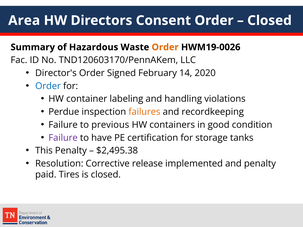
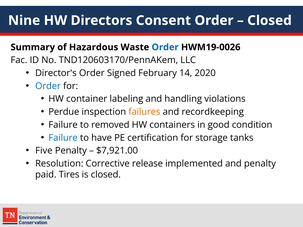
Area: Area -> Nine
Order at (165, 47) colour: orange -> blue
previous: previous -> removed
Failure at (63, 138) colour: purple -> blue
This: This -> Five
$2,495.38: $2,495.38 -> $7,921.00
